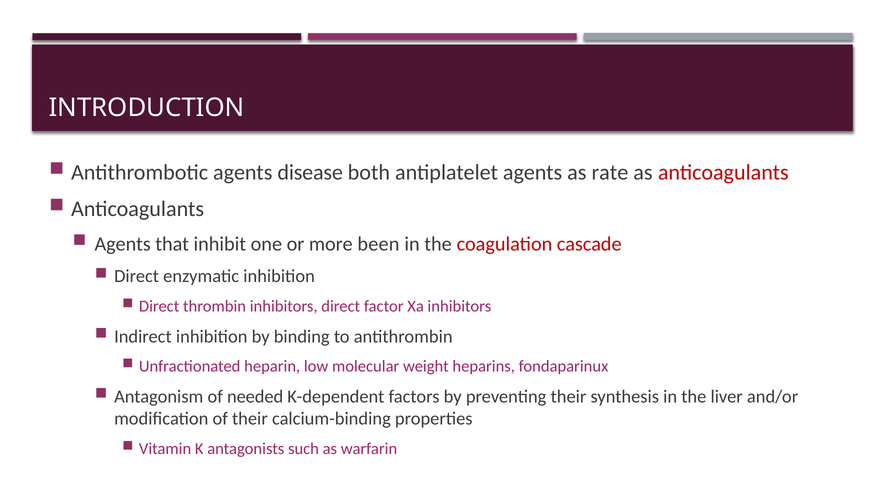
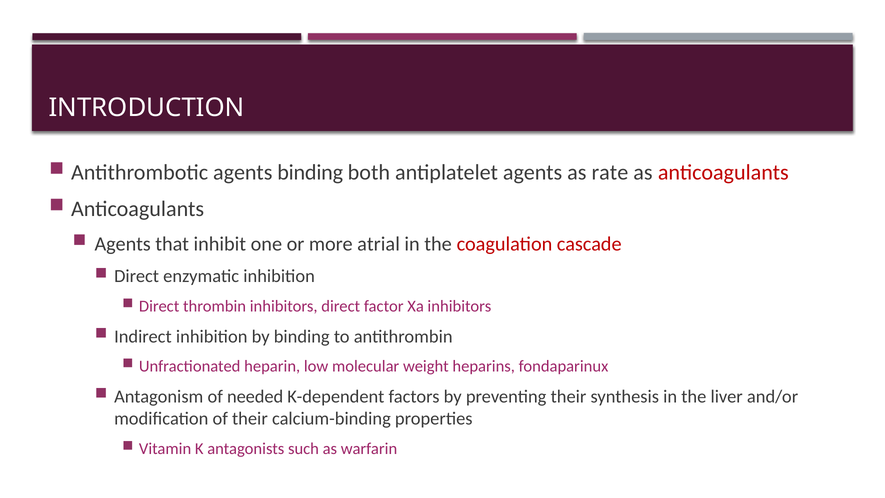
agents disease: disease -> binding
been: been -> atrial
